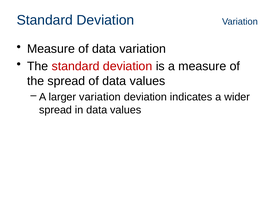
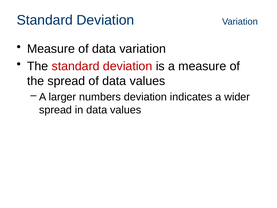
larger variation: variation -> numbers
